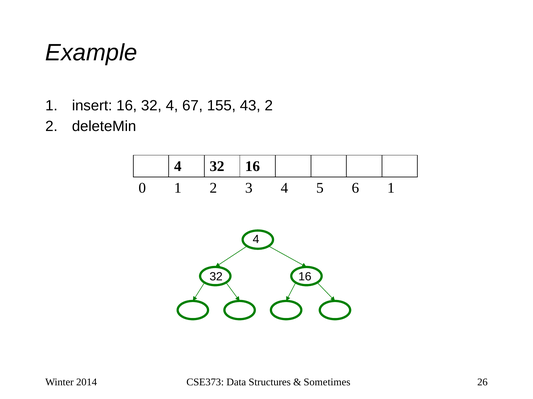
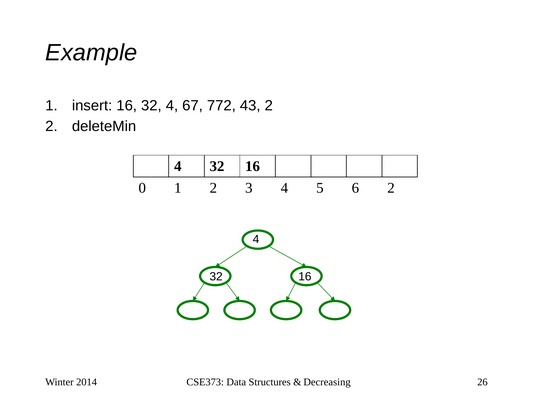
155: 155 -> 772
6 1: 1 -> 2
Sometimes: Sometimes -> Decreasing
